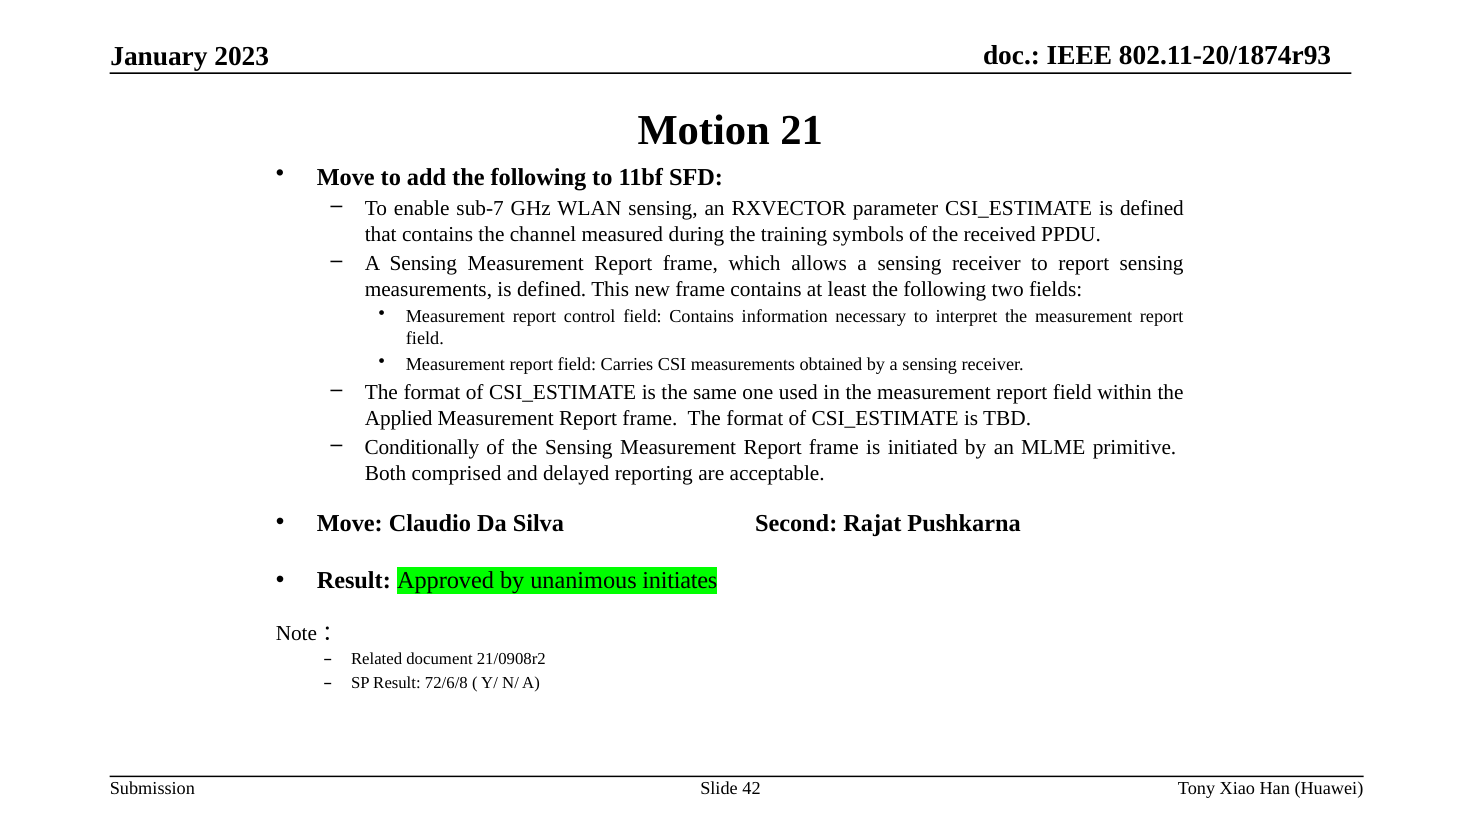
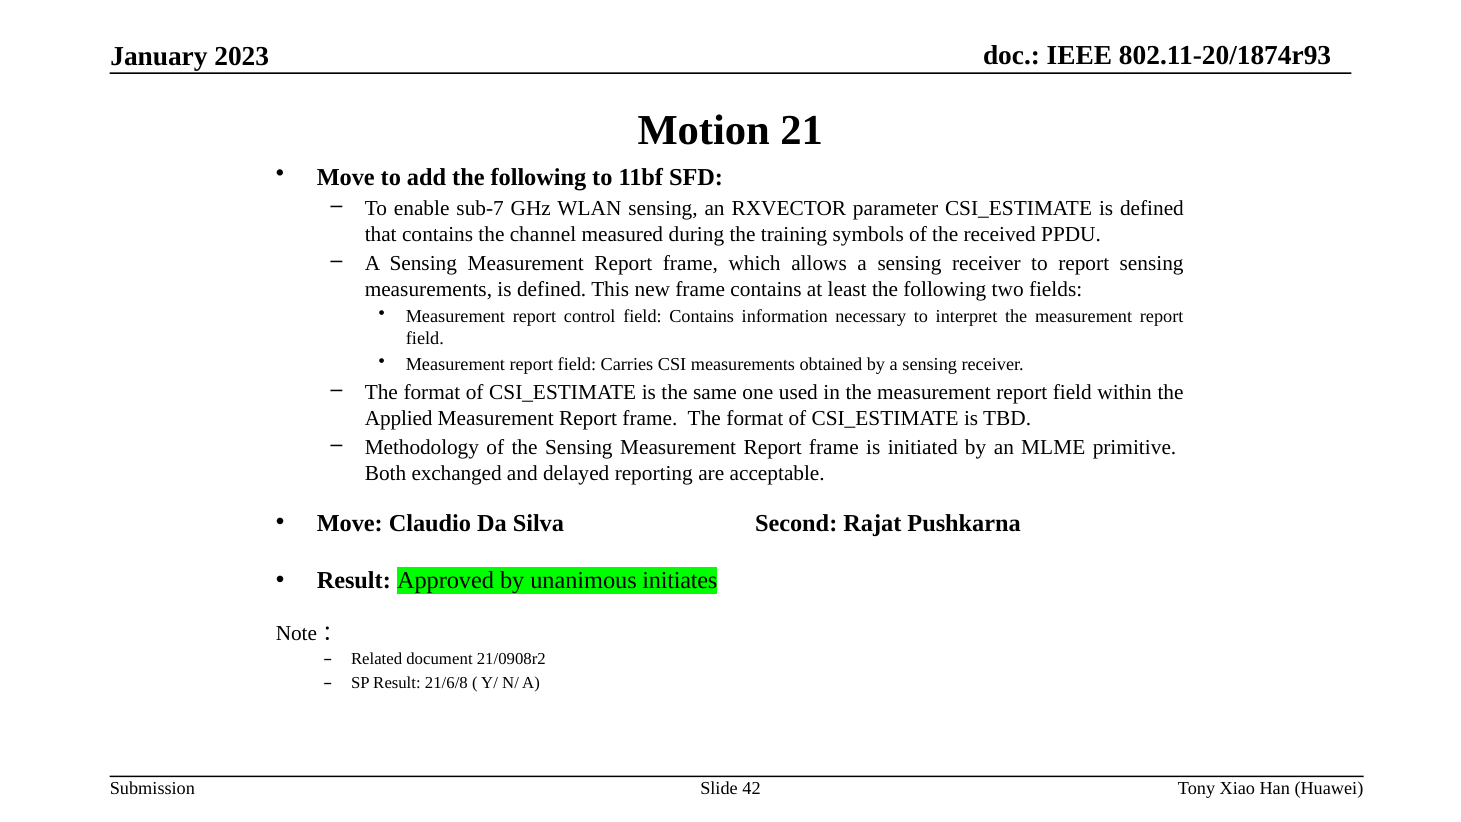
Conditionally: Conditionally -> Methodology
comprised: comprised -> exchanged
72/6/8: 72/6/8 -> 21/6/8
